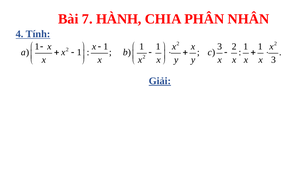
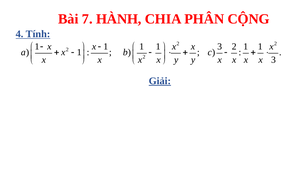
NHÂN: NHÂN -> CỘNG
